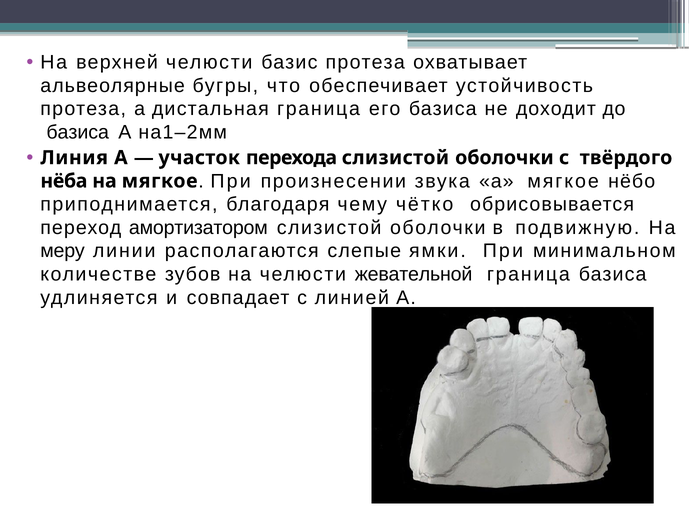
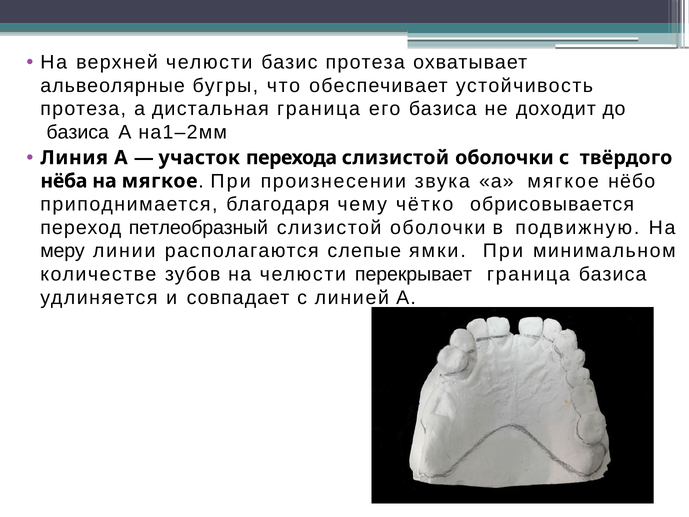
амортизатором: амортизатором -> петлеобразный
жевательной: жевательной -> перекрывает
